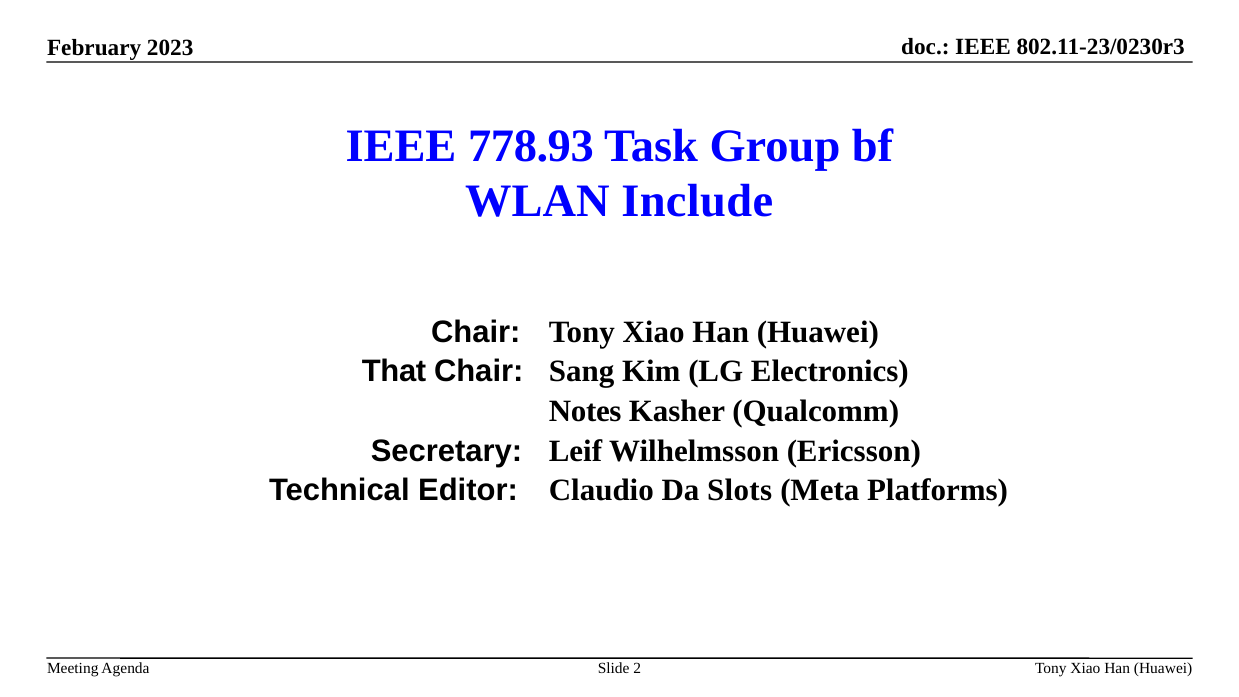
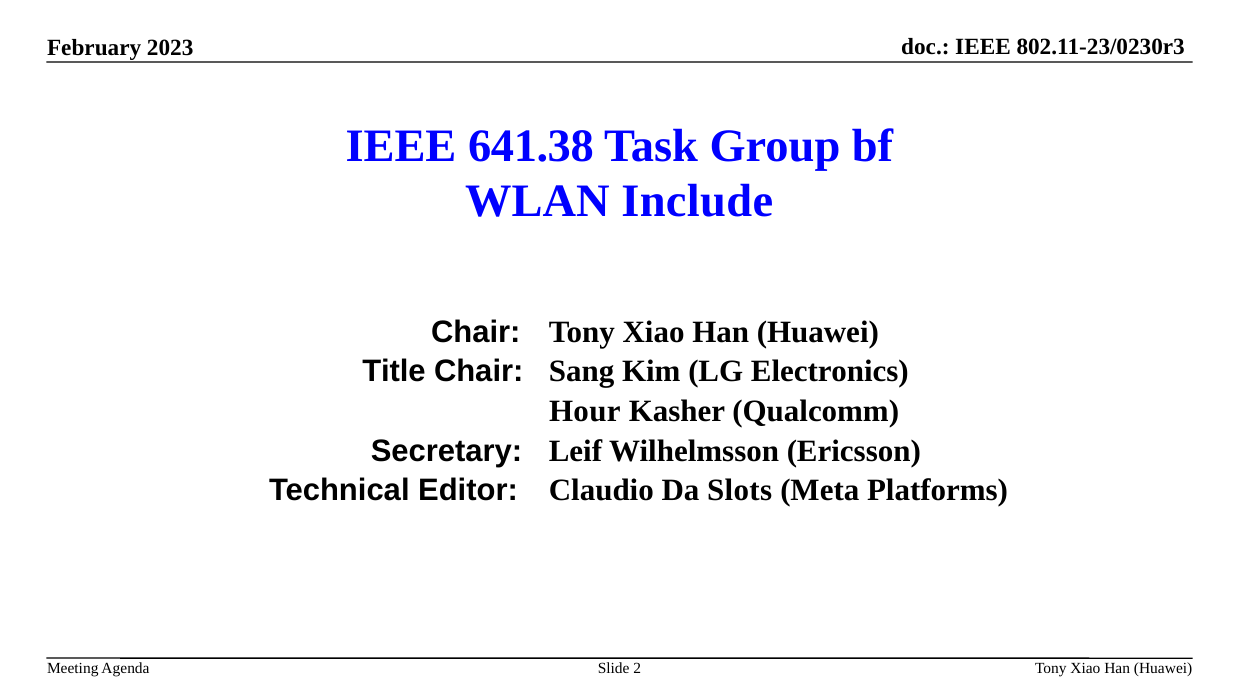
778.93: 778.93 -> 641.38
That: That -> Title
Notes: Notes -> Hour
